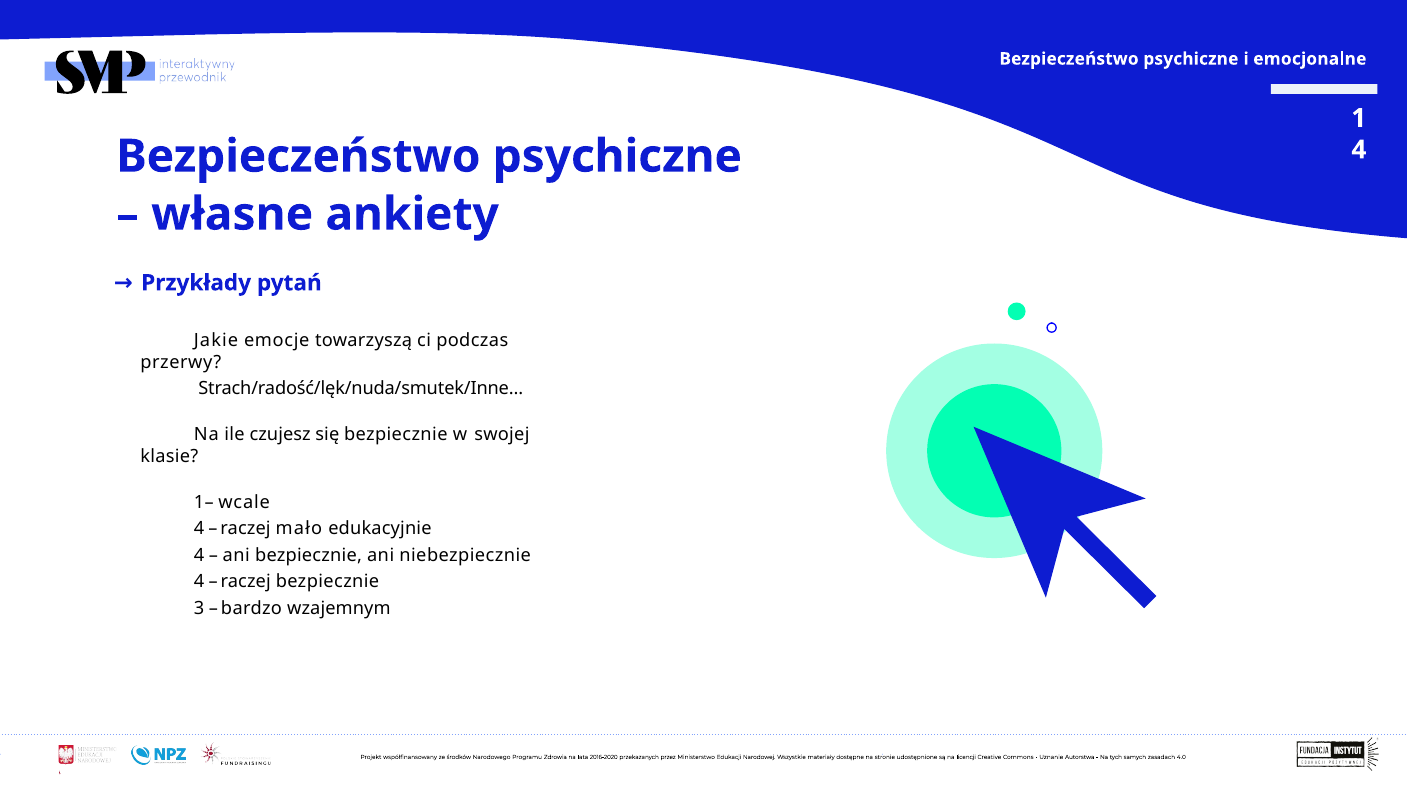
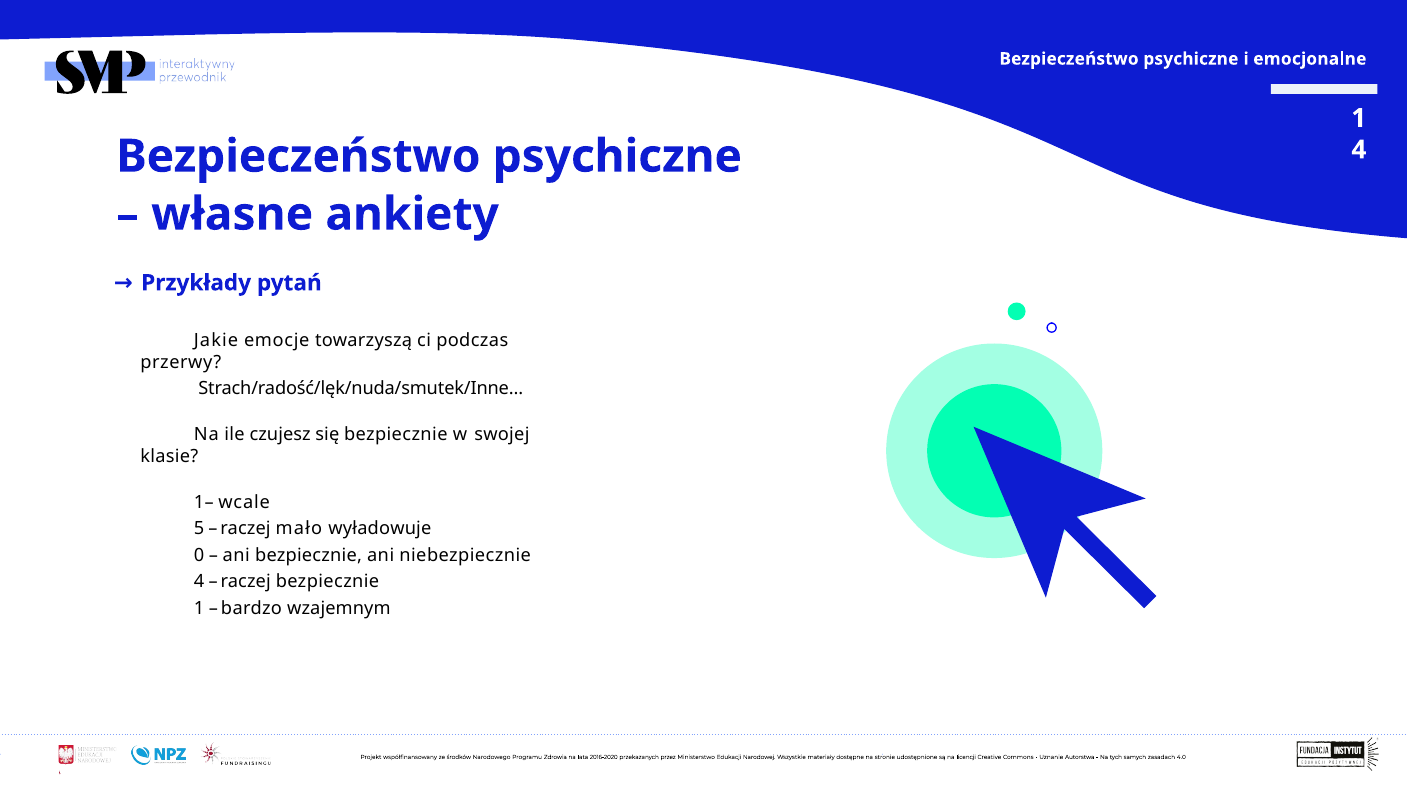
4 at (199, 528): 4 -> 5
edukacyjnie: edukacyjnie -> wyładowuje
4 at (199, 555): 4 -> 0
3 at (199, 608): 3 -> 1
